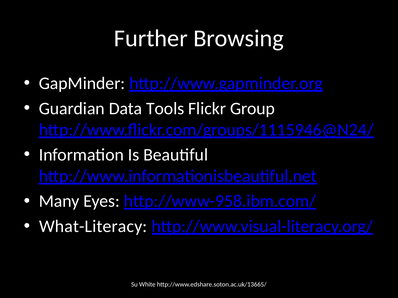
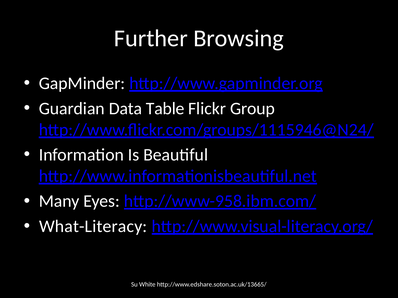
Tools: Tools -> Table
